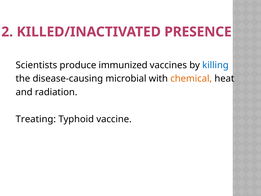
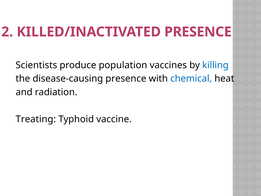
immunized: immunized -> population
disease-causing microbial: microbial -> presence
chemical colour: orange -> blue
